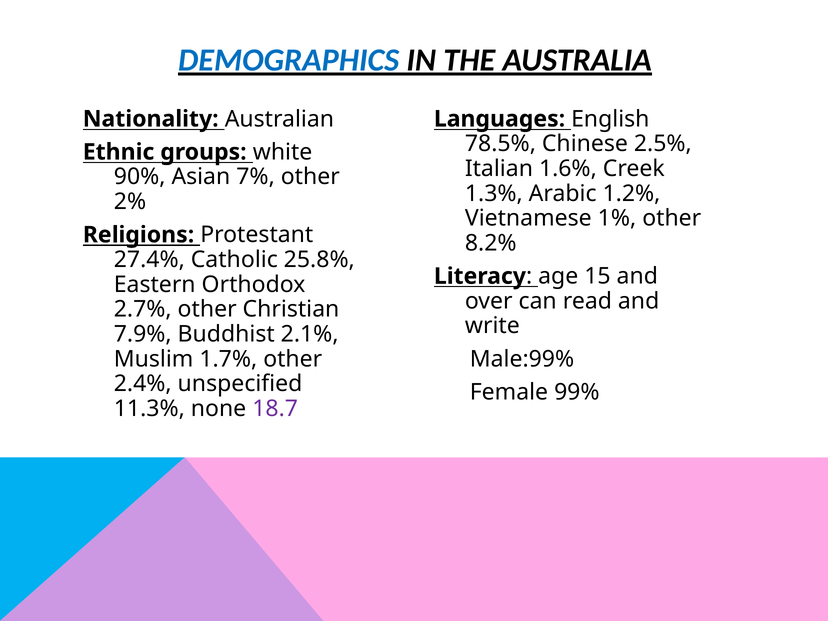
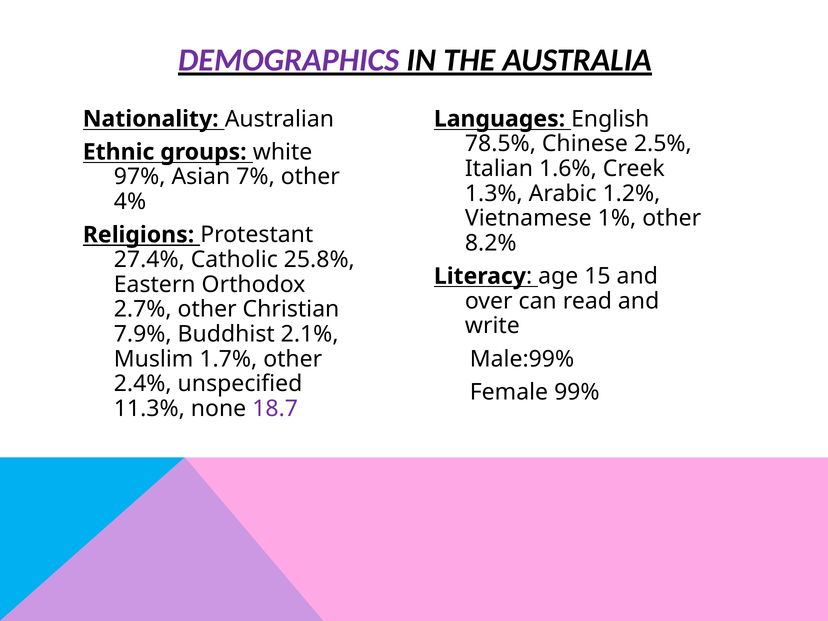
DEMOGRAPHICS colour: blue -> purple
90%: 90% -> 97%
2%: 2% -> 4%
